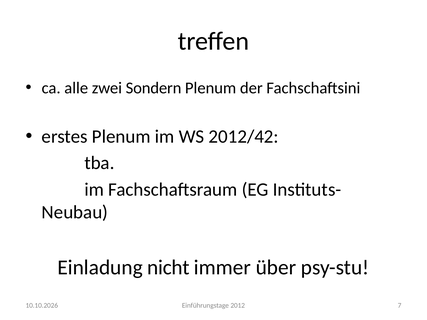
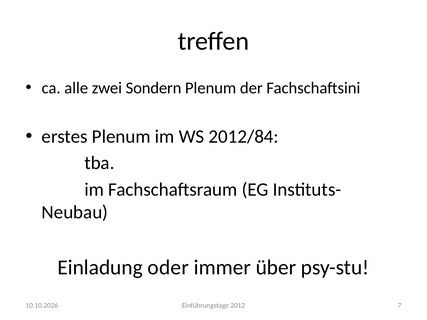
2012/42: 2012/42 -> 2012/84
nicht: nicht -> oder
